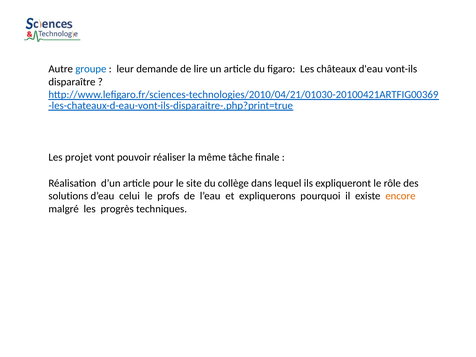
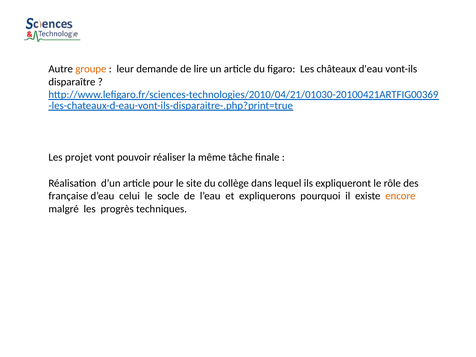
groupe colour: blue -> orange
solutions: solutions -> française
profs: profs -> socle
